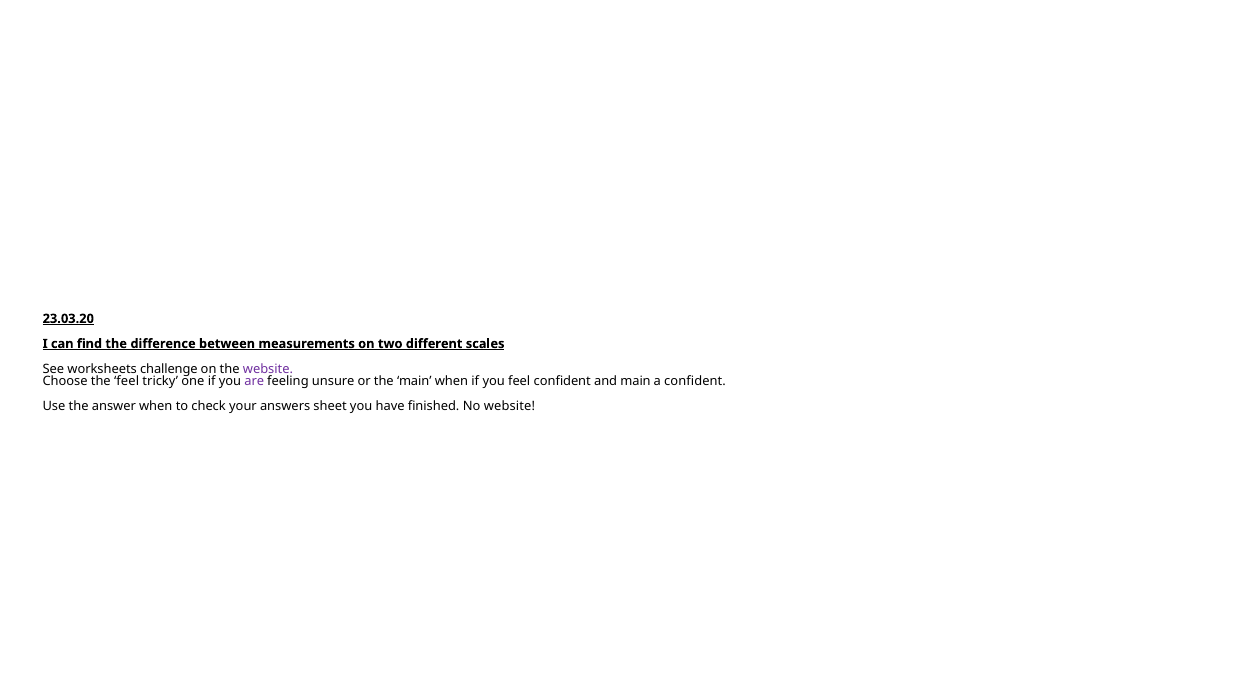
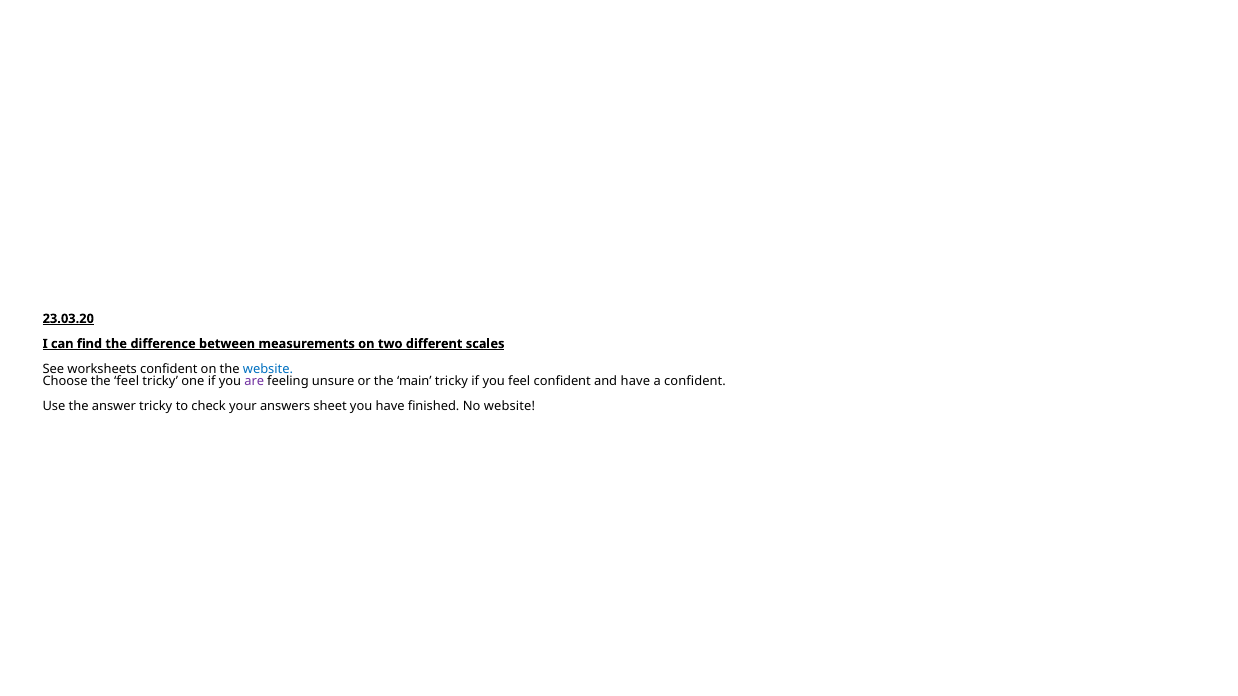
worksheets challenge: challenge -> confident
website at (268, 369) colour: purple -> blue
main when: when -> tricky
and main: main -> have
answer when: when -> tricky
